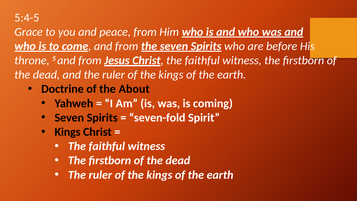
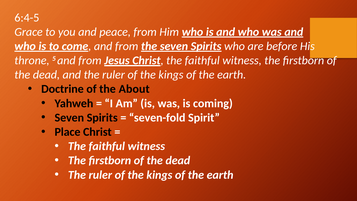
5:4-5: 5:4-5 -> 6:4-5
Kings at (68, 132): Kings -> Place
